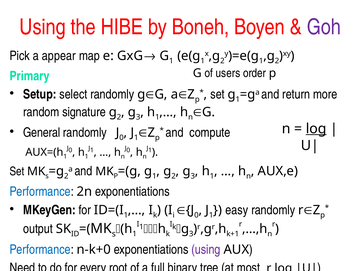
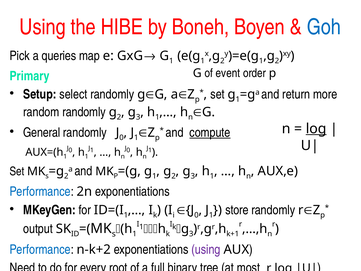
Goh colour: purple -> blue
appear: appear -> queries
users: users -> event
random signature: signature -> randomly
compute underline: none -> present
easy: easy -> store
n-k+0: n-k+0 -> n-k+2
